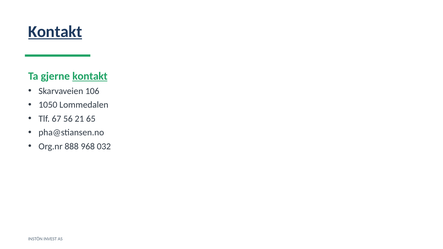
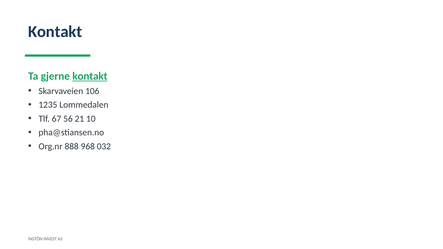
Kontakt at (55, 32) underline: present -> none
1050: 1050 -> 1235
65: 65 -> 10
